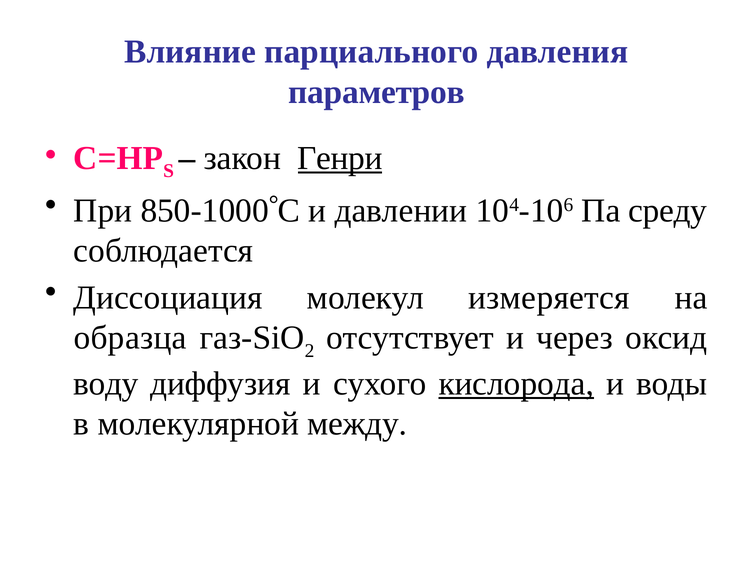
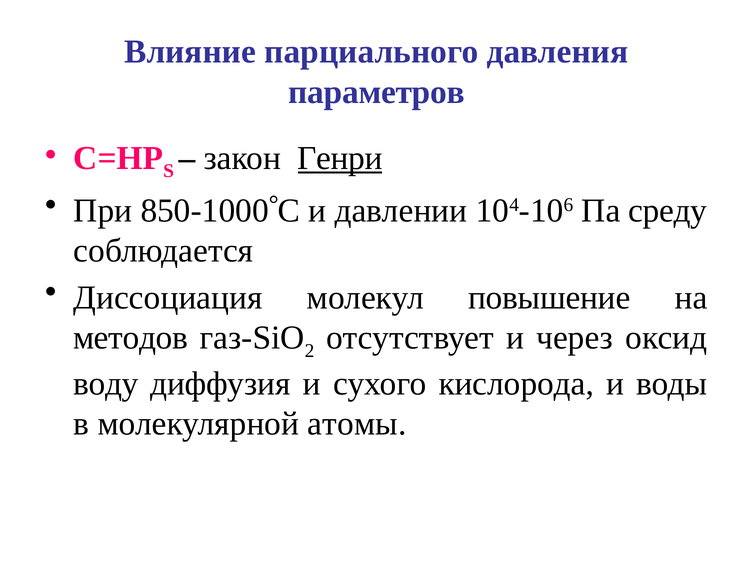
измеряется: измеряется -> повышение
образца: образца -> методов
кислорода underline: present -> none
между: между -> атомы
